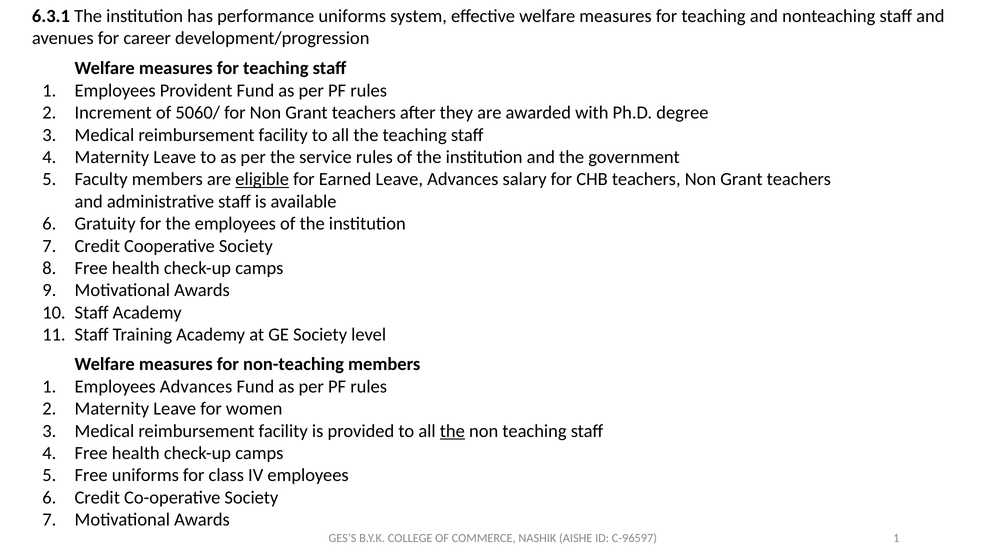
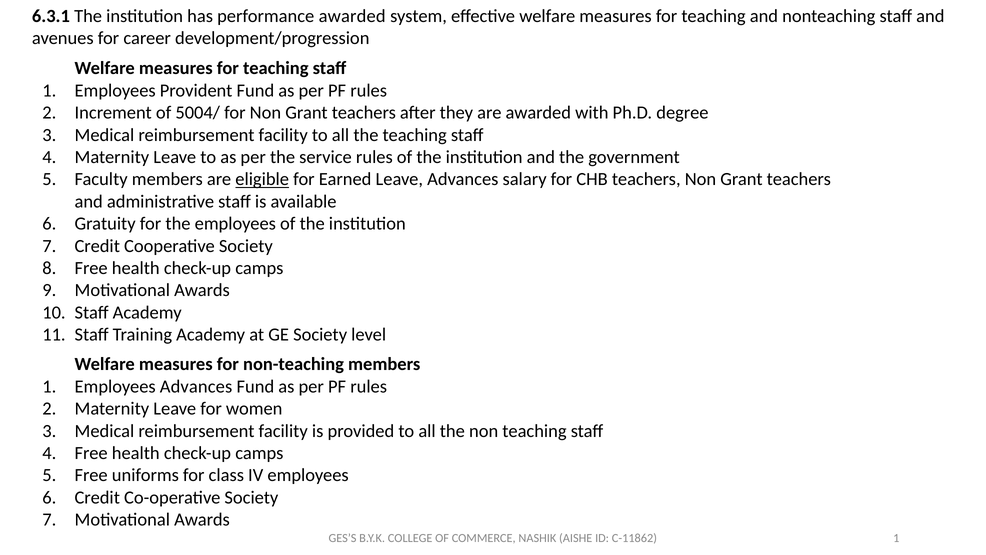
performance uniforms: uniforms -> awarded
5060/: 5060/ -> 5004/
the at (452, 431) underline: present -> none
C-96597: C-96597 -> C-11862
